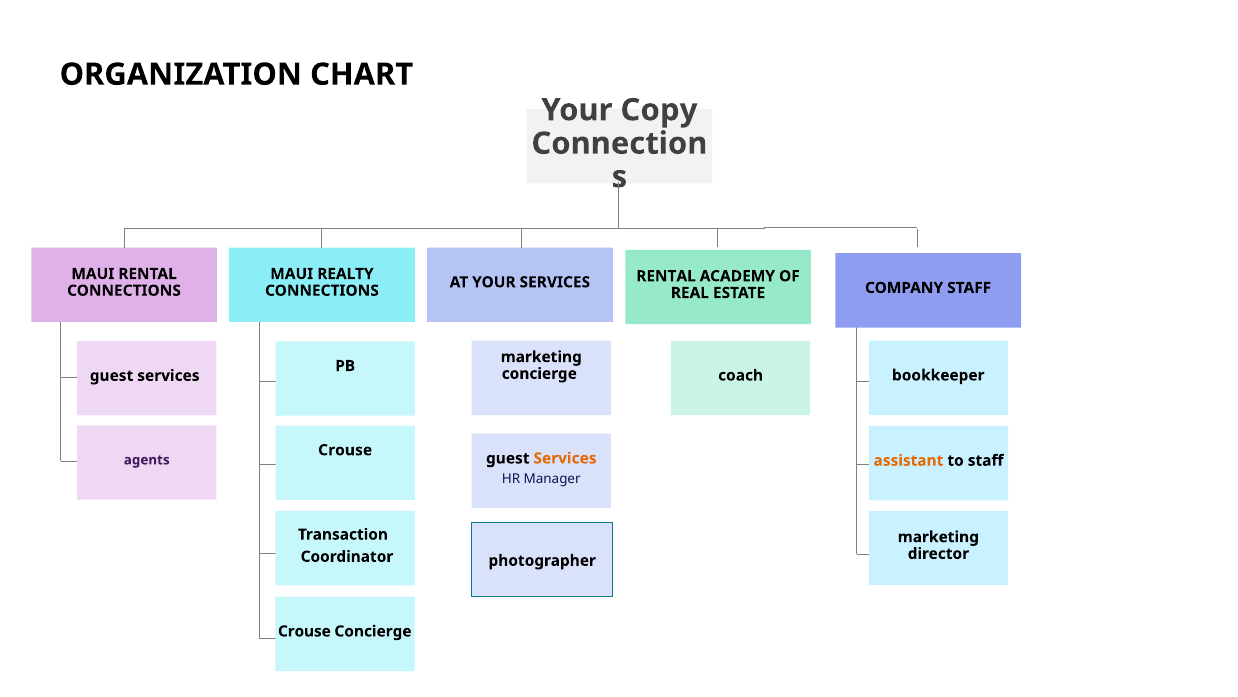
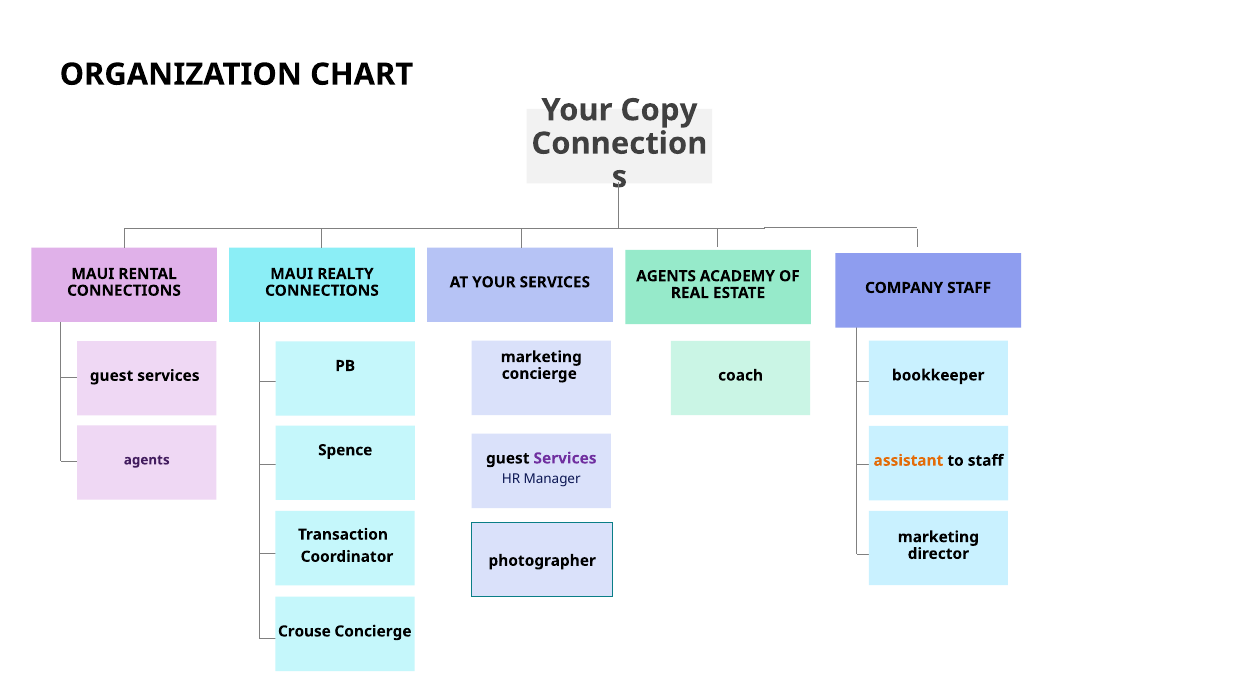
YOUR SERVICES RENTAL: RENTAL -> AGENTS
Crouse at (345, 450): Crouse -> Spence
Services at (565, 458) colour: orange -> purple
